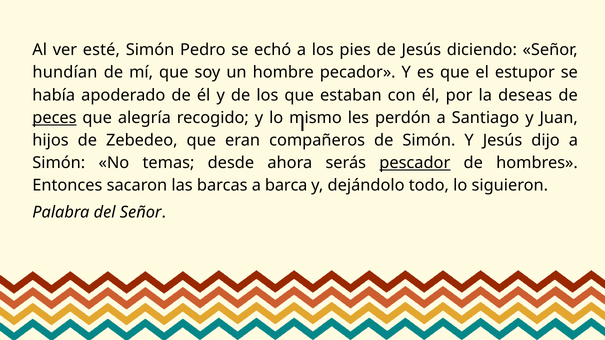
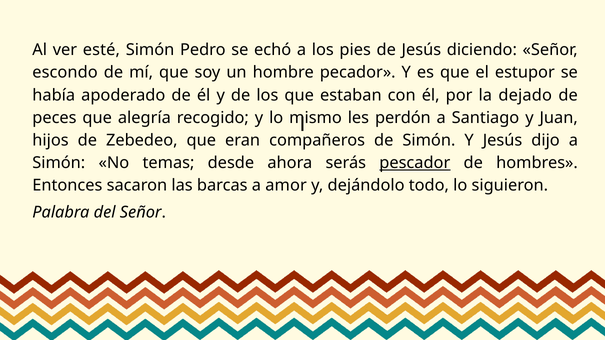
hundían: hundían -> escondo
deseas: deseas -> dejado
peces underline: present -> none
barca: barca -> amor
